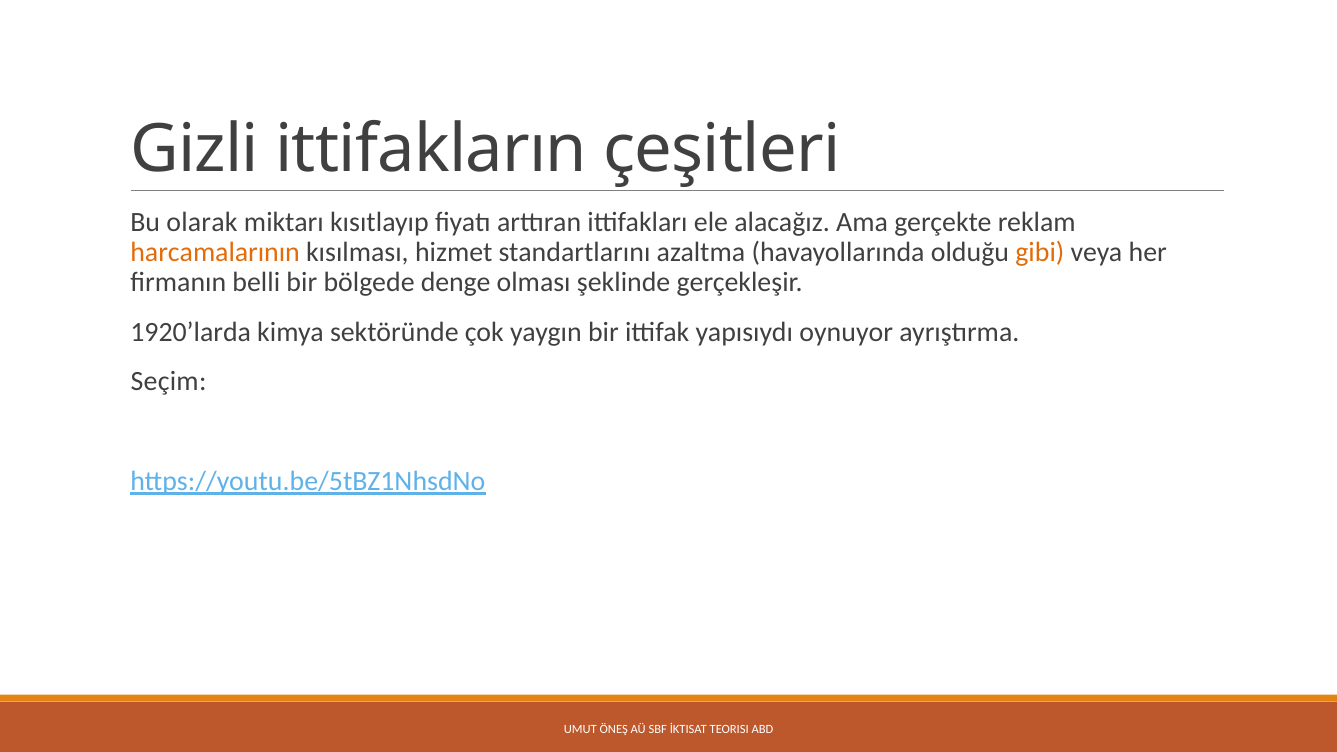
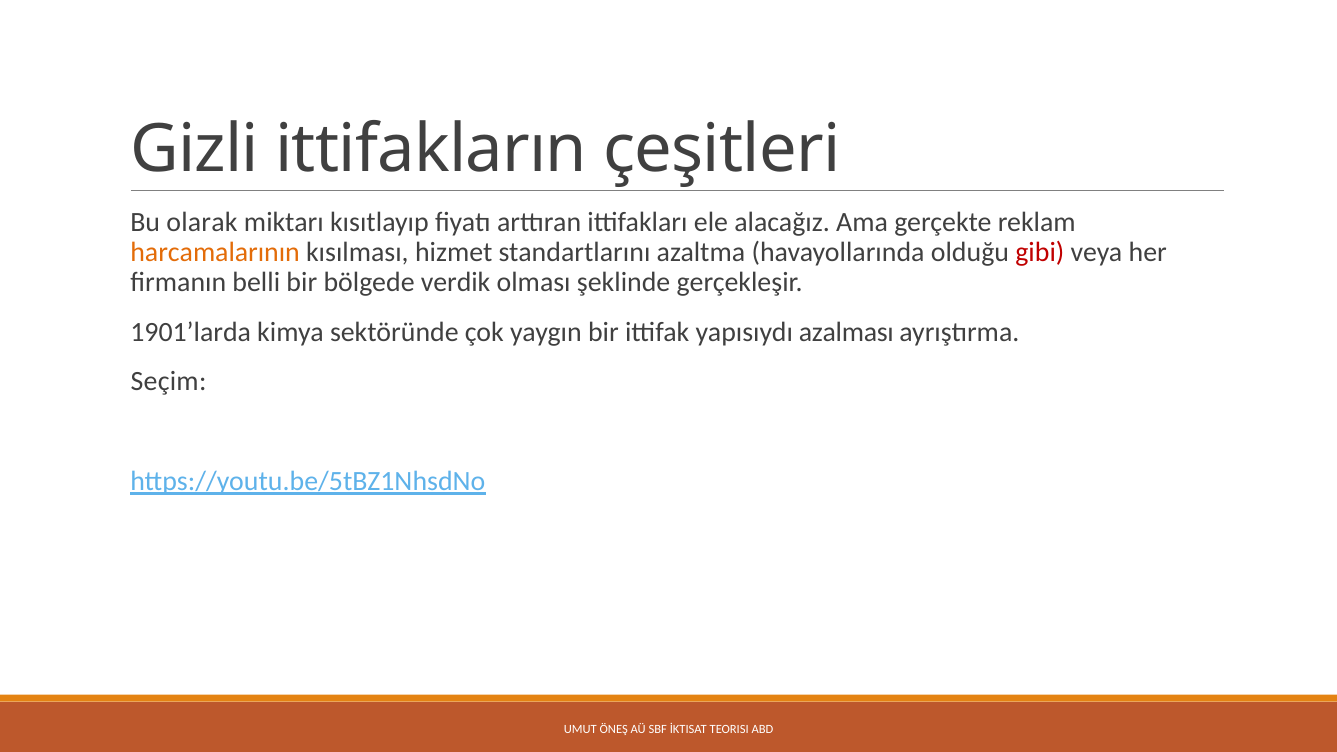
gibi colour: orange -> red
denge: denge -> verdik
1920’larda: 1920’larda -> 1901’larda
oynuyor: oynuyor -> azalması
